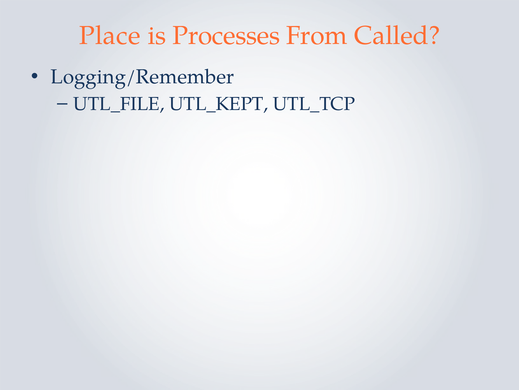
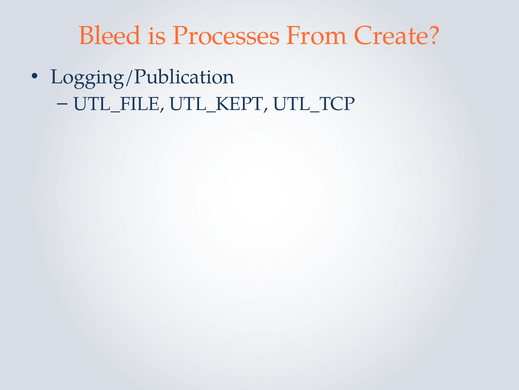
Place: Place -> Bleed
Called: Called -> Create
Logging/Remember: Logging/Remember -> Logging/Publication
